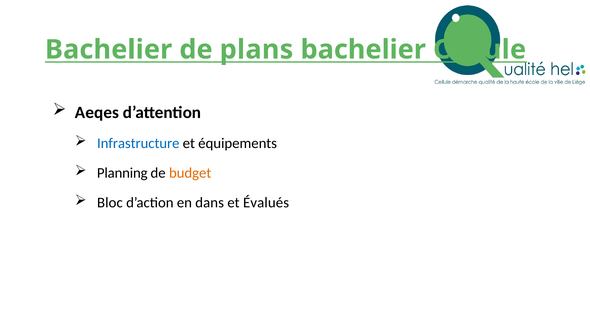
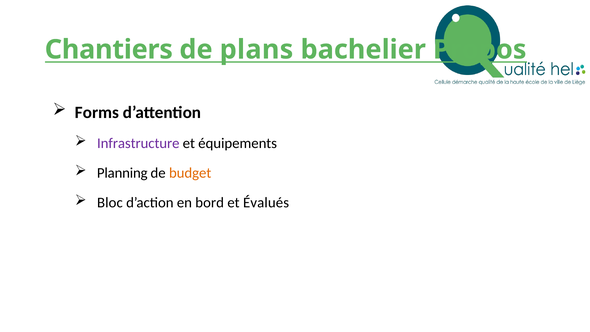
Bachelier at (109, 50): Bachelier -> Chantiers
Cellule: Cellule -> Propos
Aeqes: Aeqes -> Forms
Infrastructure colour: blue -> purple
dans: dans -> bord
